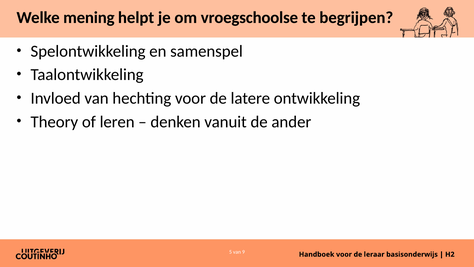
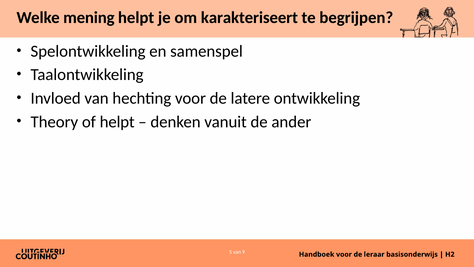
vroegschoolse: vroegschoolse -> karakteriseert
of leren: leren -> helpt
